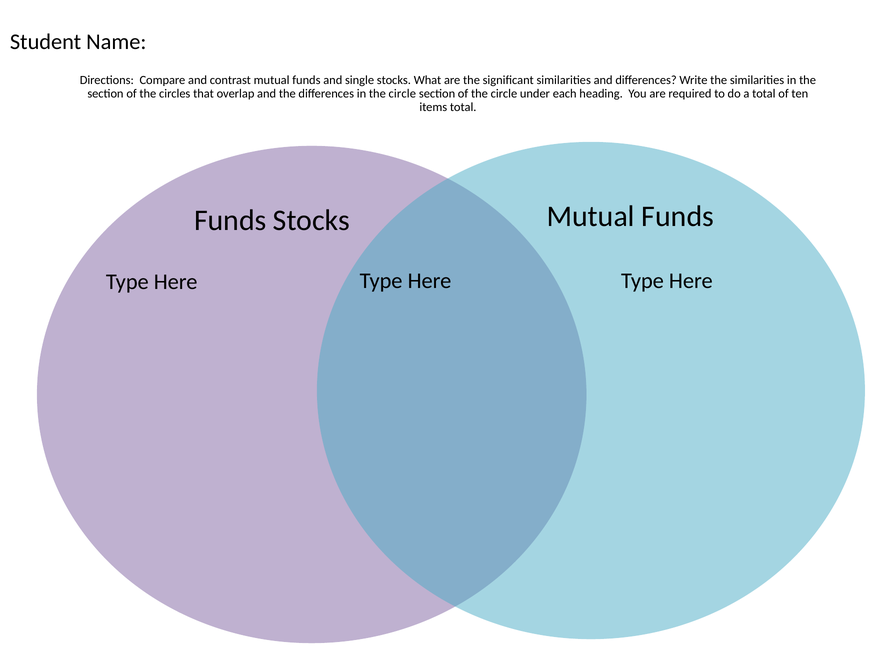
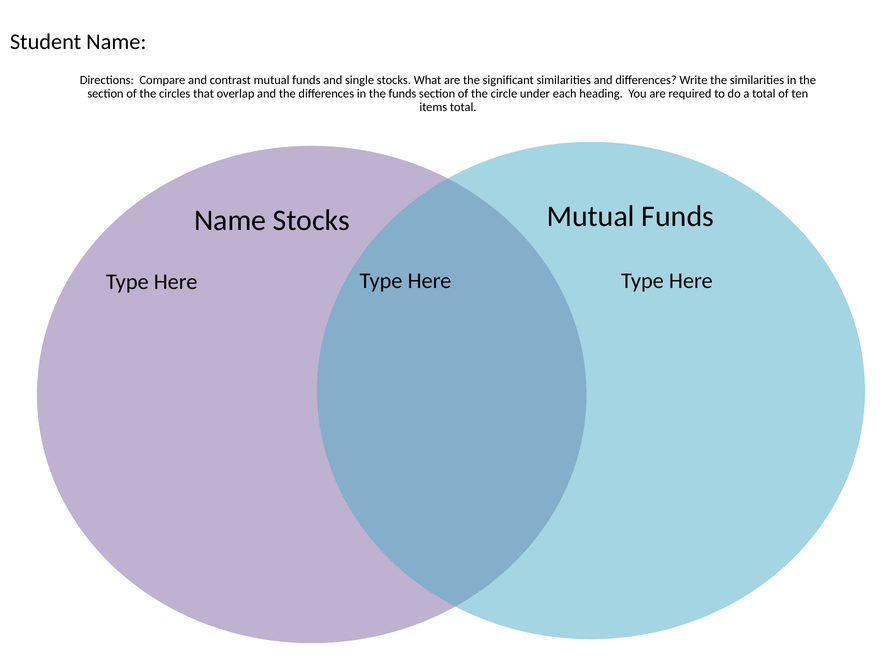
in the circle: circle -> funds
Funds at (230, 220): Funds -> Name
